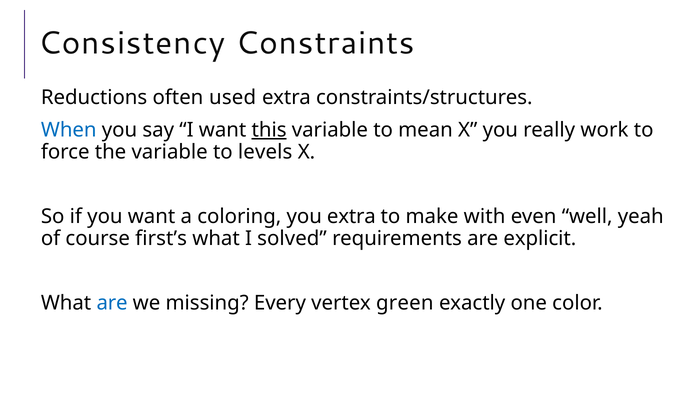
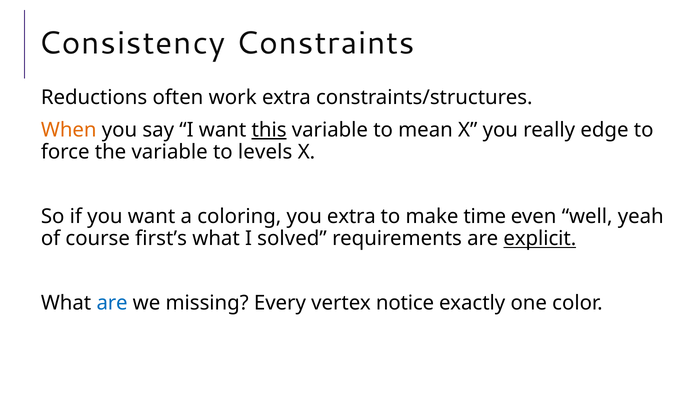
used: used -> work
When colour: blue -> orange
work: work -> edge
with: with -> time
explicit underline: none -> present
green: green -> notice
